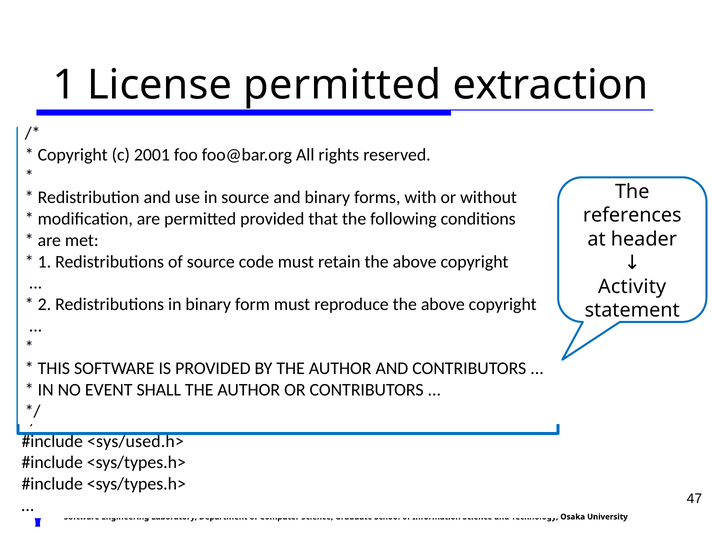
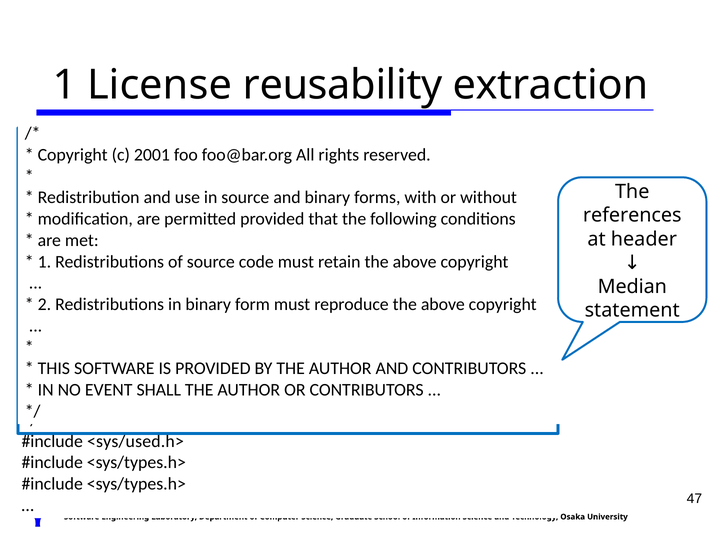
License permitted: permitted -> reusability
Activity: Activity -> Median
